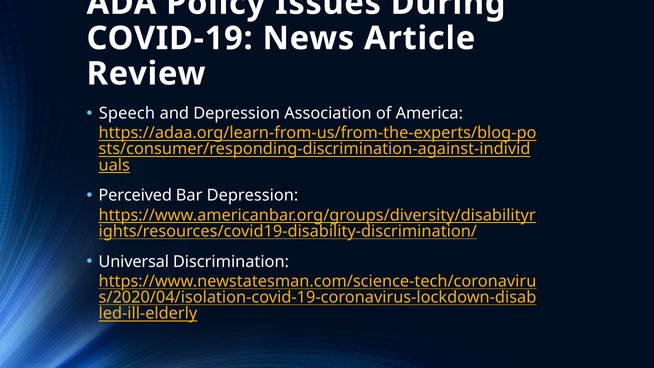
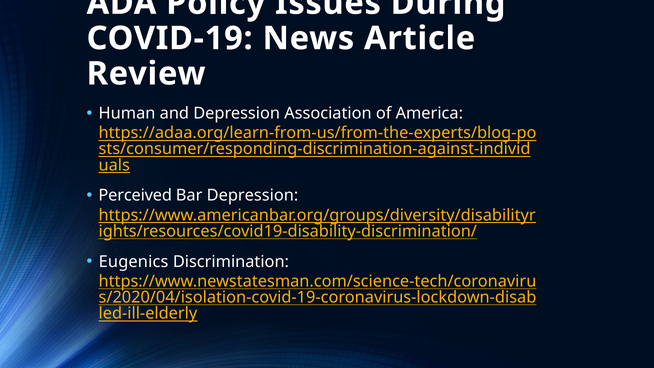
Speech: Speech -> Human
Universal: Universal -> Eugenics
